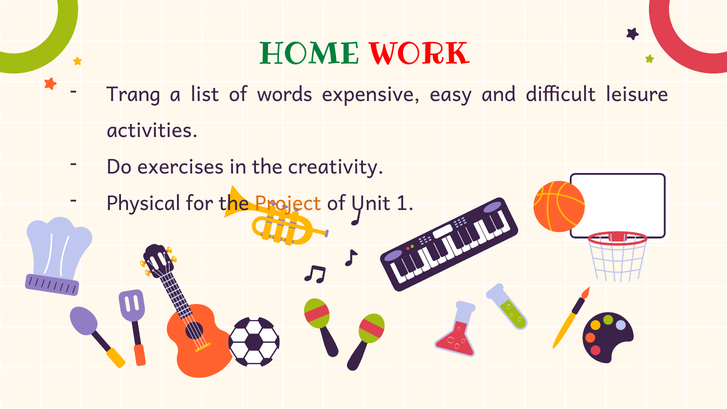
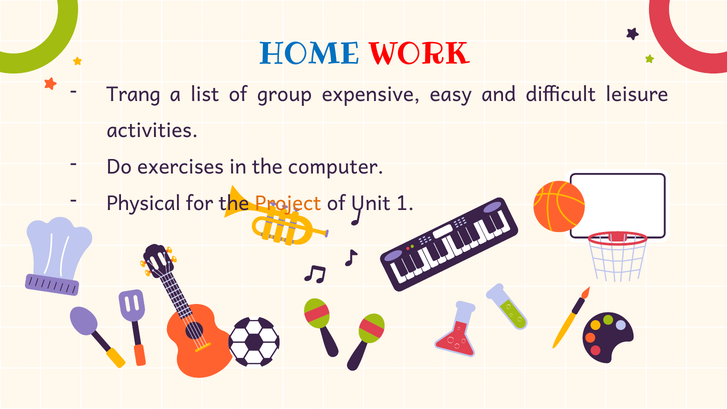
HOME colour: green -> blue
words: words -> group
creativity: creativity -> computer
